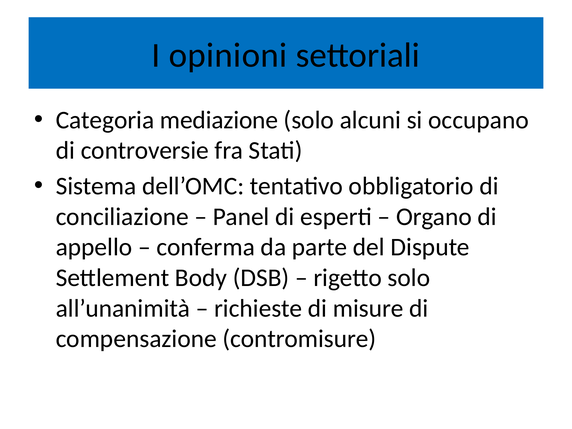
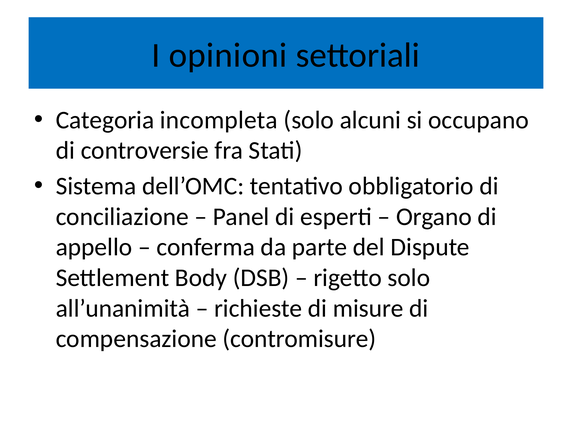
mediazione: mediazione -> incompleta
